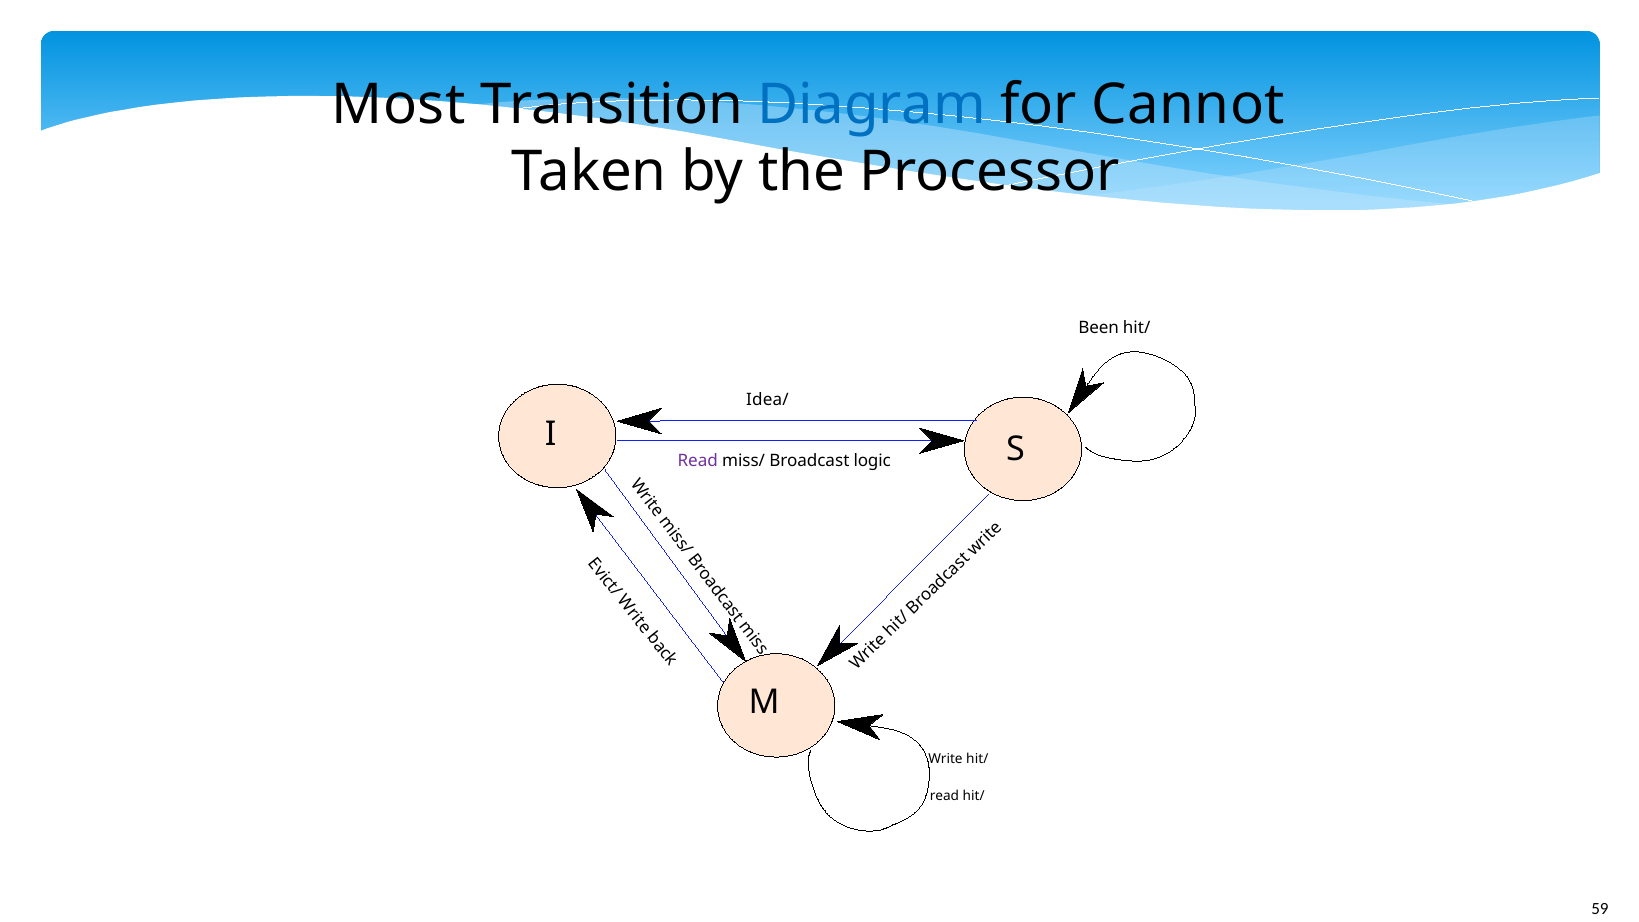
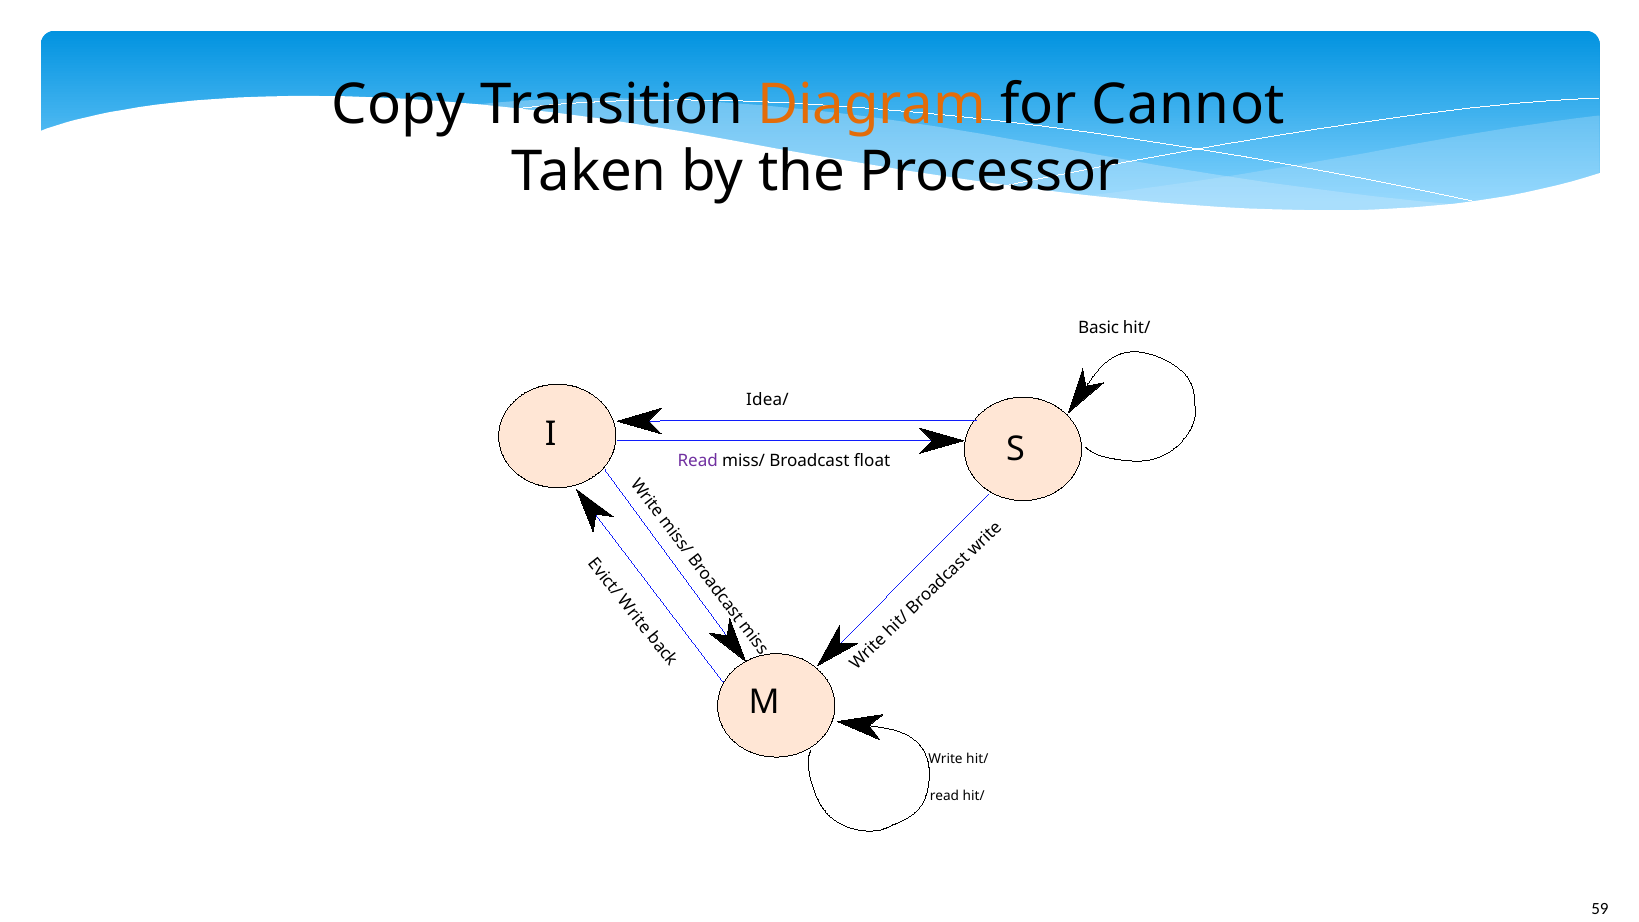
Most: Most -> Copy
Diagram colour: blue -> orange
Been: Been -> Basic
logic: logic -> float
